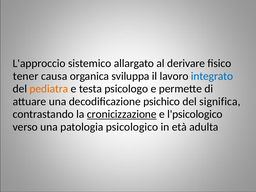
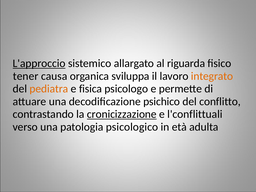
L'approccio underline: none -> present
derivare: derivare -> riguarda
integrato colour: blue -> orange
testa: testa -> fisica
significa: significa -> conflitto
l'psicologico: l'psicologico -> l'conflittuali
